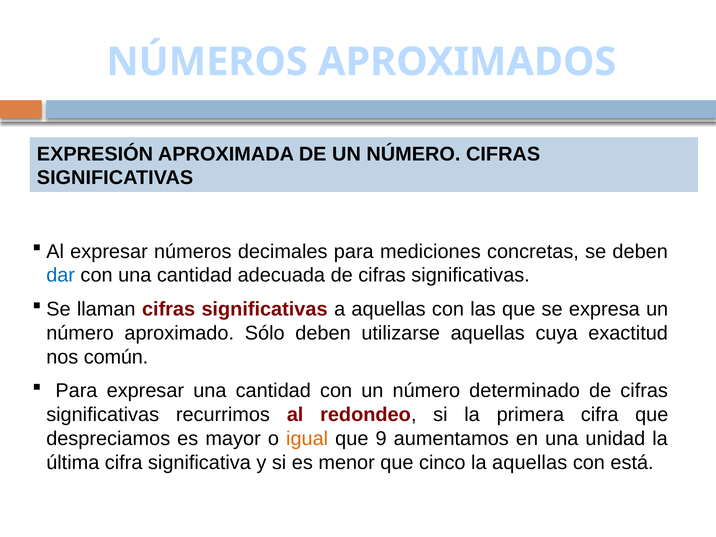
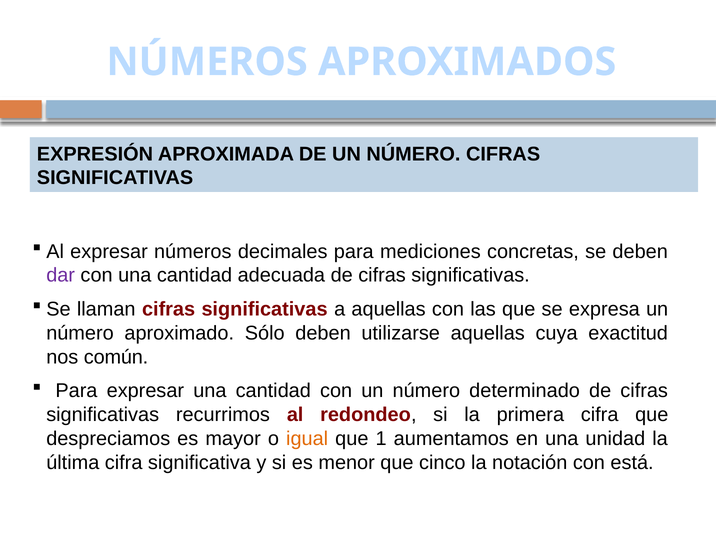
dar colour: blue -> purple
9: 9 -> 1
la aquellas: aquellas -> notación
